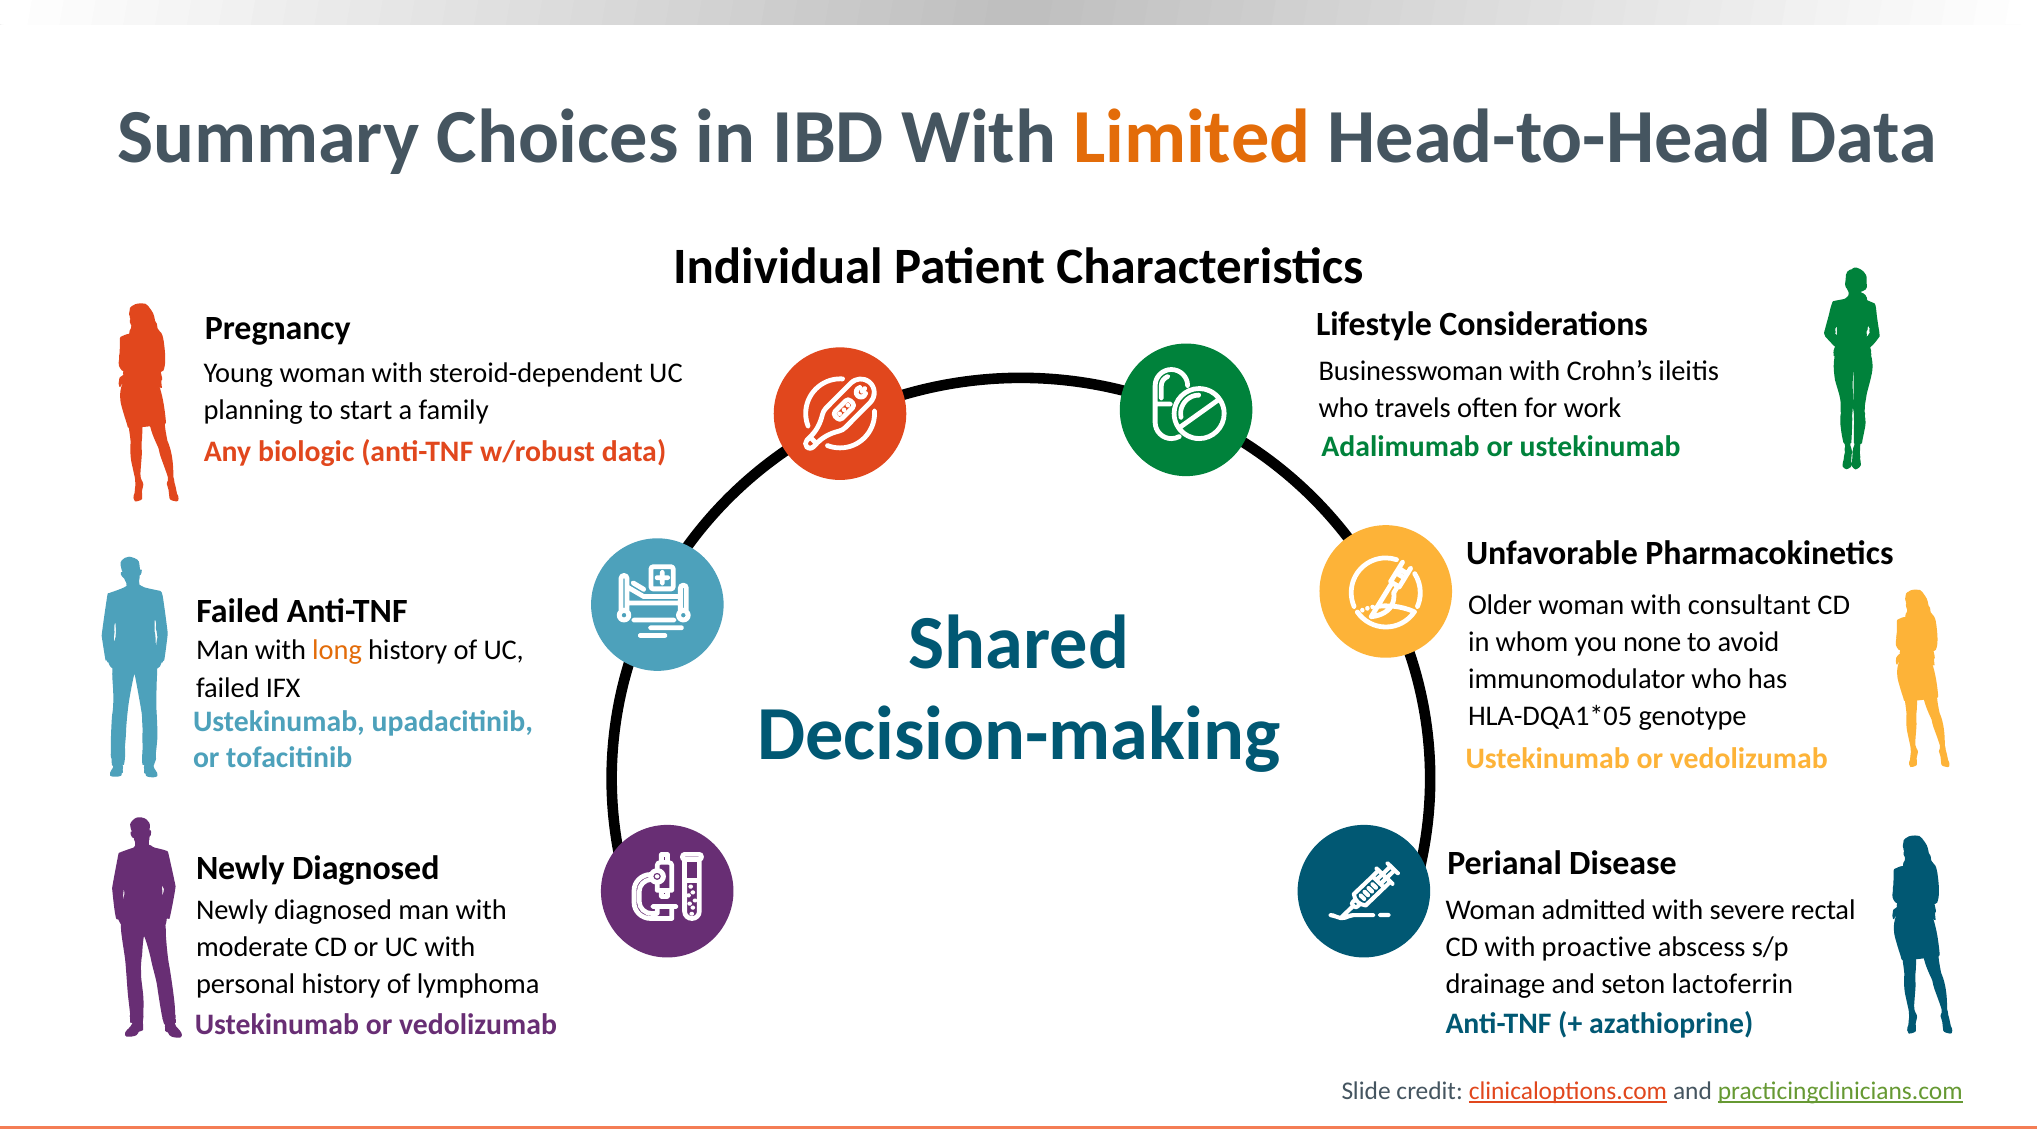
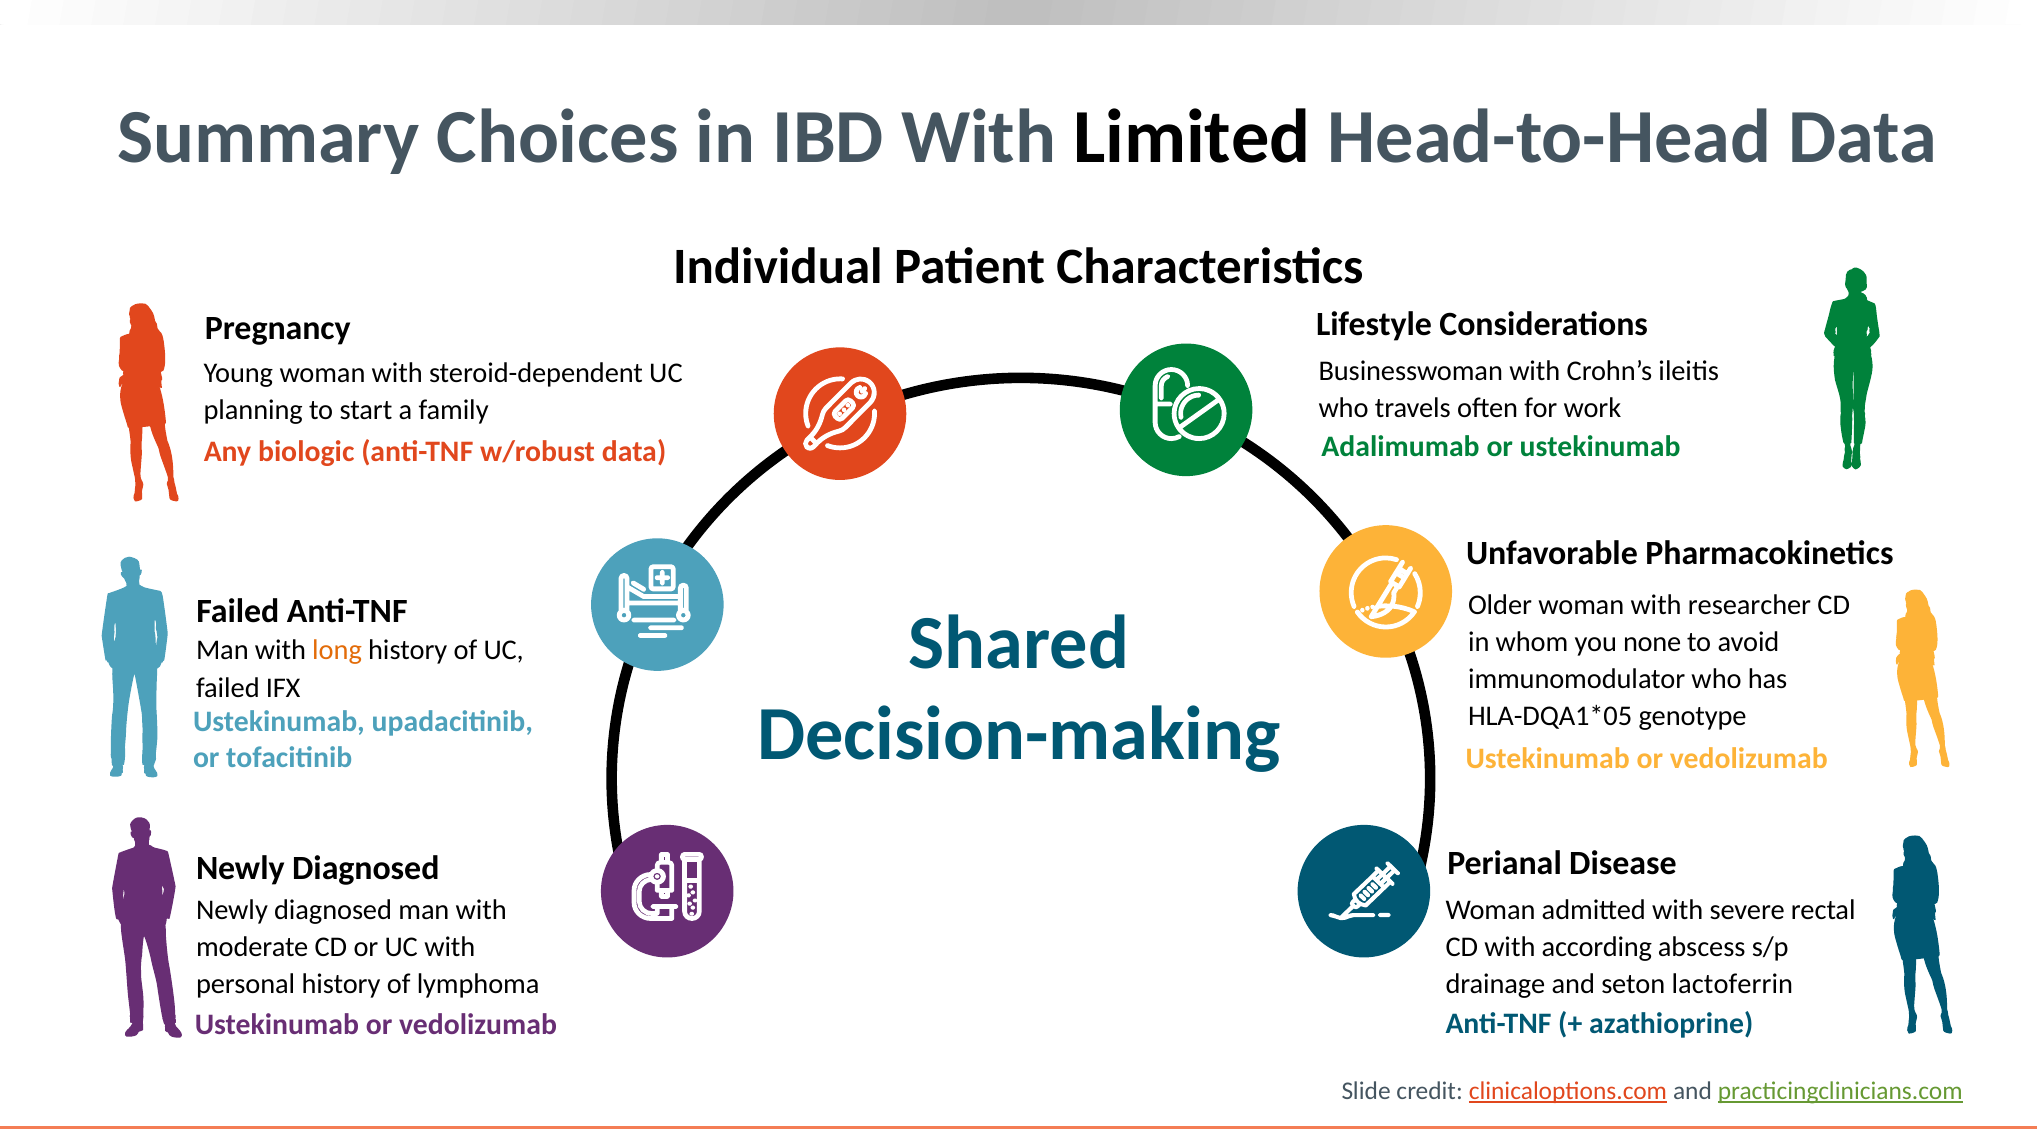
Limited colour: orange -> black
consultant: consultant -> researcher
proactive: proactive -> according
